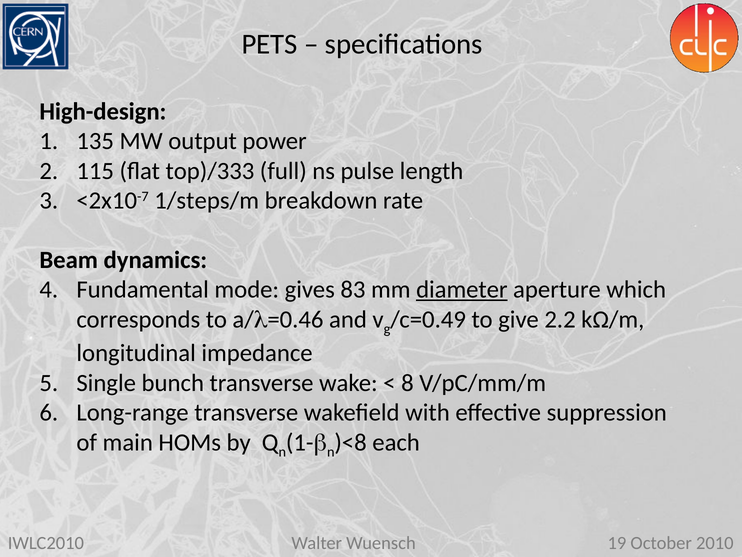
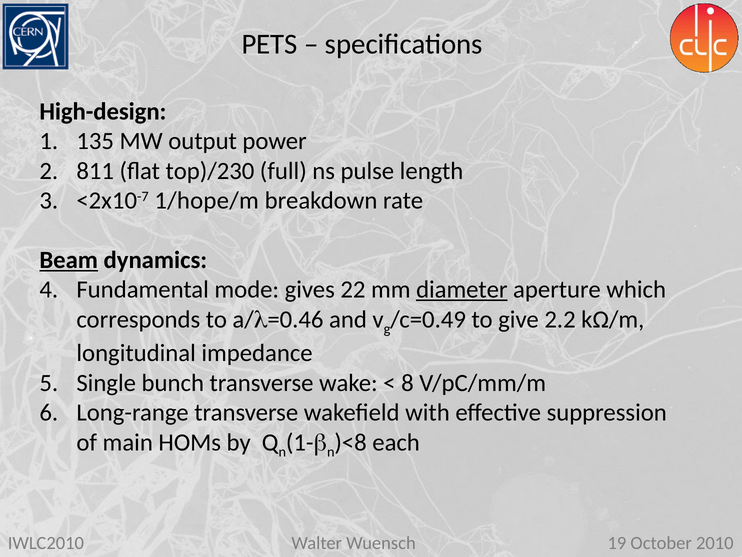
115: 115 -> 811
top)/333: top)/333 -> top)/230
1/steps/m: 1/steps/m -> 1/hope/m
Beam underline: none -> present
83: 83 -> 22
